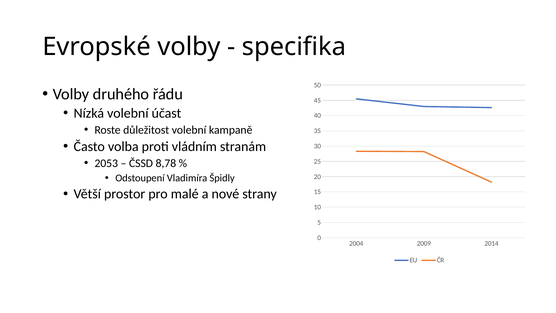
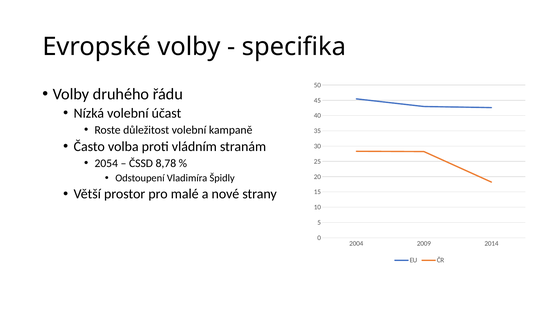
2053: 2053 -> 2054
